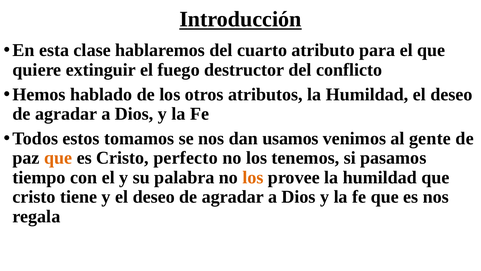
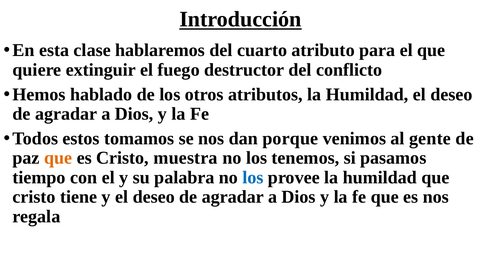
usamos: usamos -> porque
perfecto: perfecto -> muestra
los at (253, 177) colour: orange -> blue
